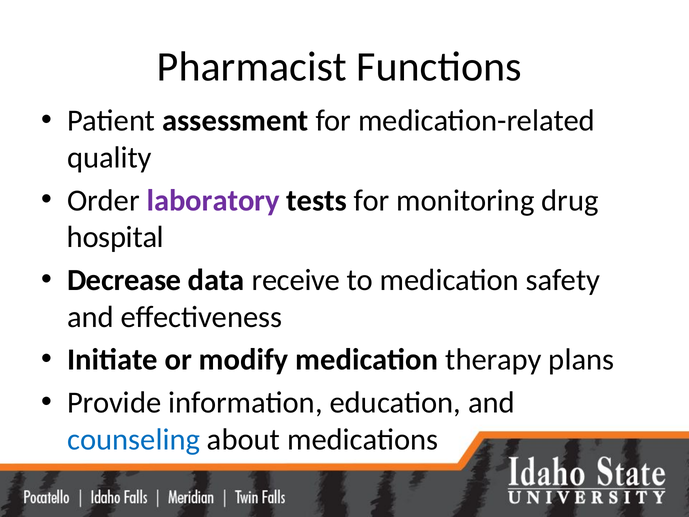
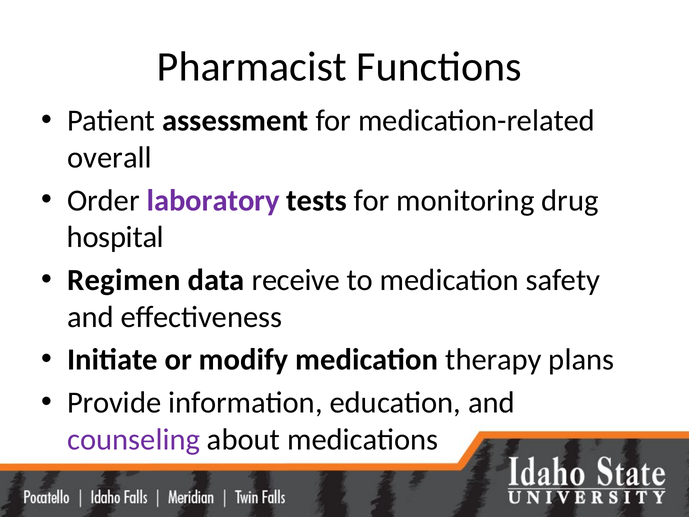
quality: quality -> overall
Decrease: Decrease -> Regimen
counseling colour: blue -> purple
